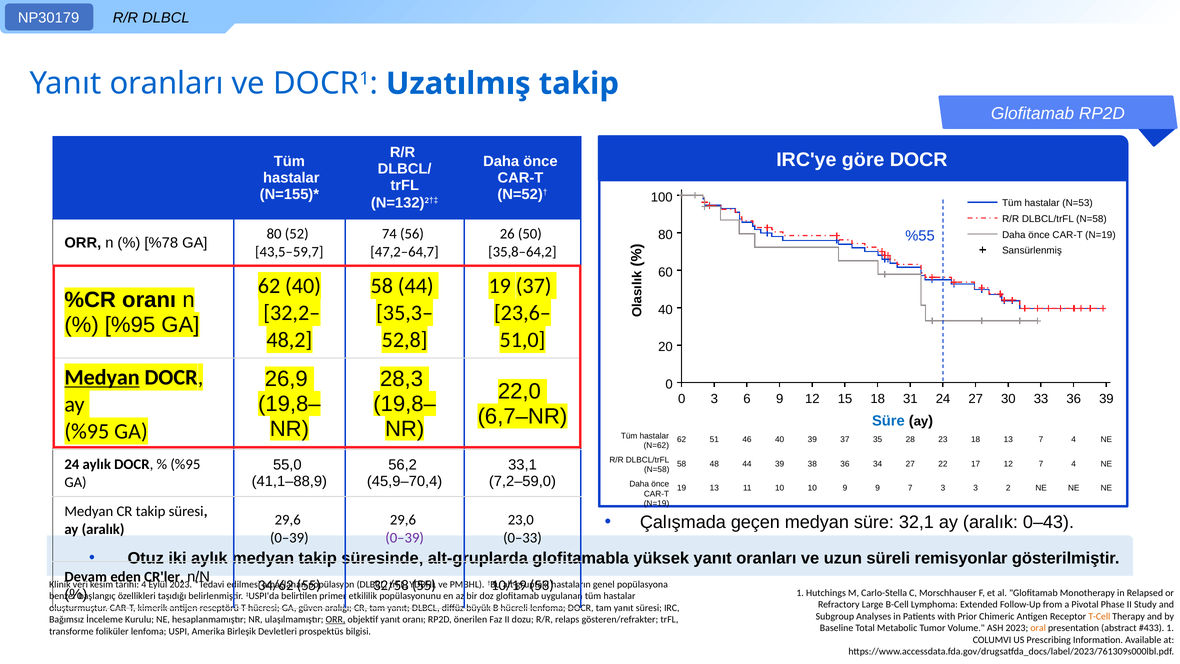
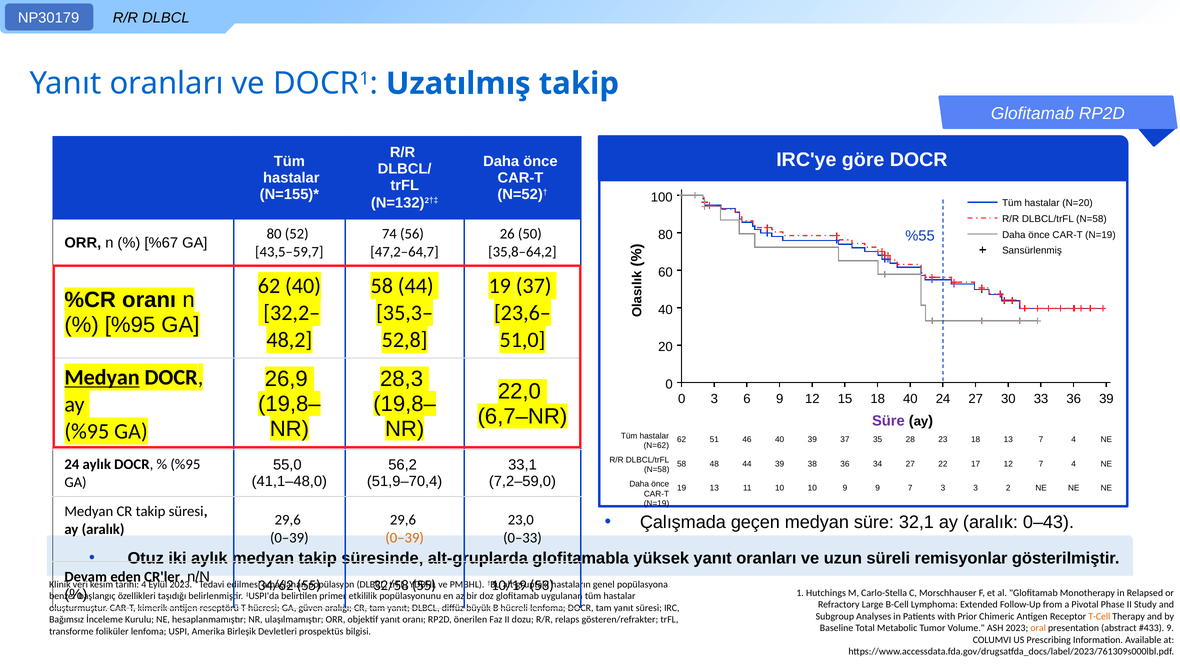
N=53: N=53 -> N=20
%78: %78 -> %67
18 31: 31 -> 40
Süre at (888, 421) colour: blue -> purple
41,1–88,9: 41,1–88,9 -> 41,1–48,0
45,9–70,4: 45,9–70,4 -> 51,9–70,4
0–39 at (405, 538) colour: purple -> orange
ORR at (336, 619) underline: present -> none
1 at (1170, 628): 1 -> 9
